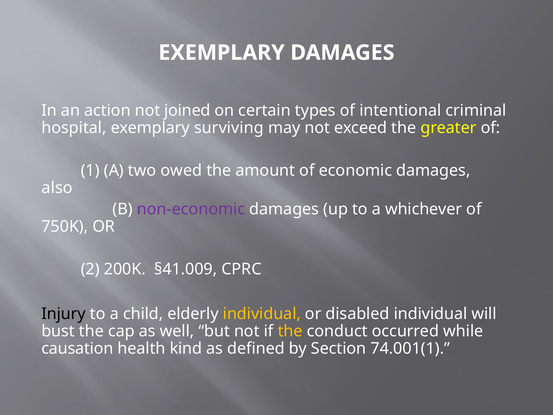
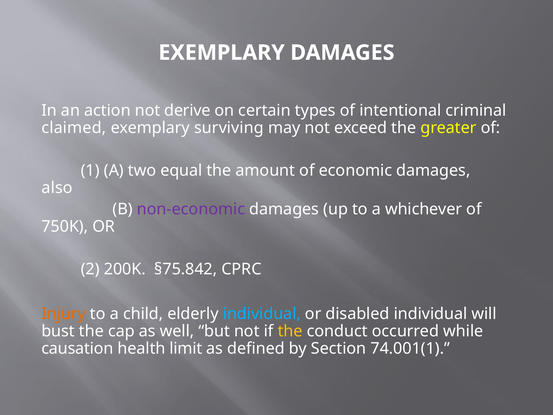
joined: joined -> derive
hospital: hospital -> claimed
owed: owed -> equal
§41.009: §41.009 -> §75.842
Injury colour: black -> orange
individual at (262, 314) colour: yellow -> light blue
kind: kind -> limit
